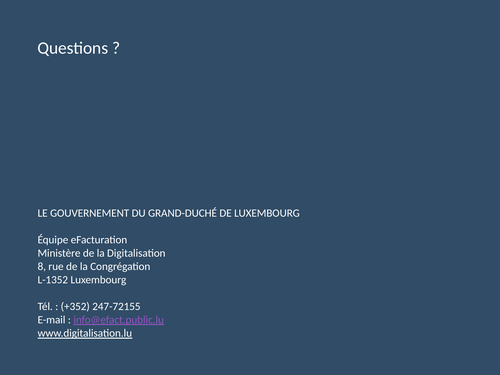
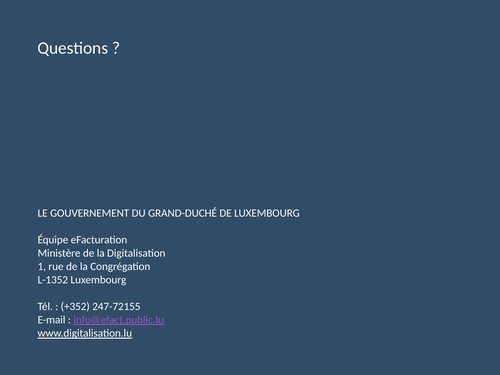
8: 8 -> 1
